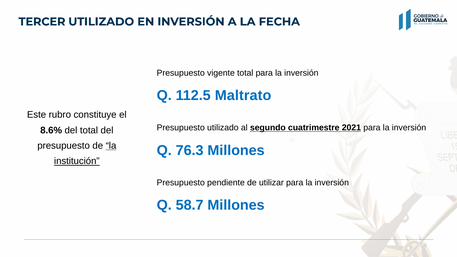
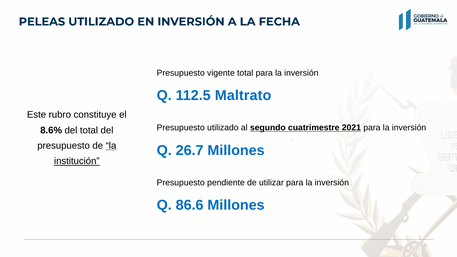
TERCER: TERCER -> PELEAS
76.3: 76.3 -> 26.7
58.7: 58.7 -> 86.6
